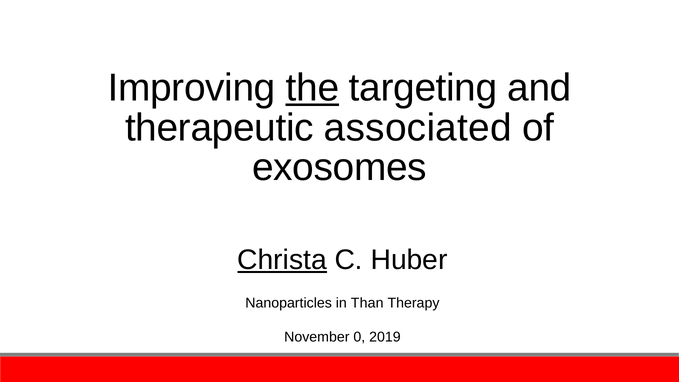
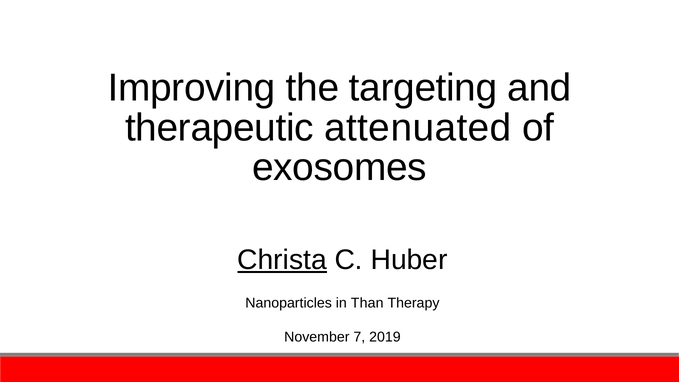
the underline: present -> none
associated: associated -> attenuated
0: 0 -> 7
